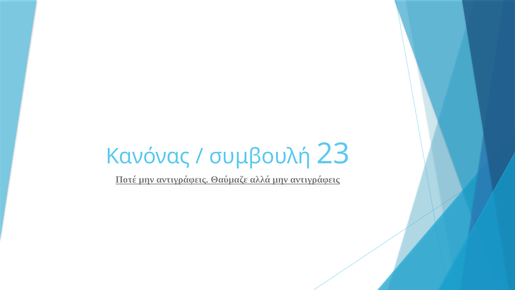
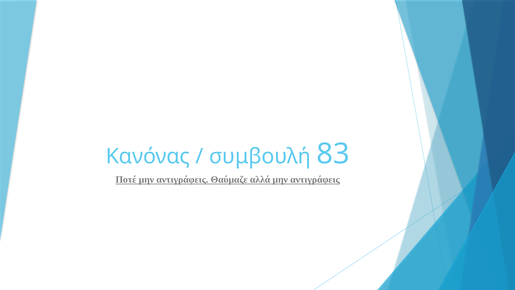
23: 23 -> 83
